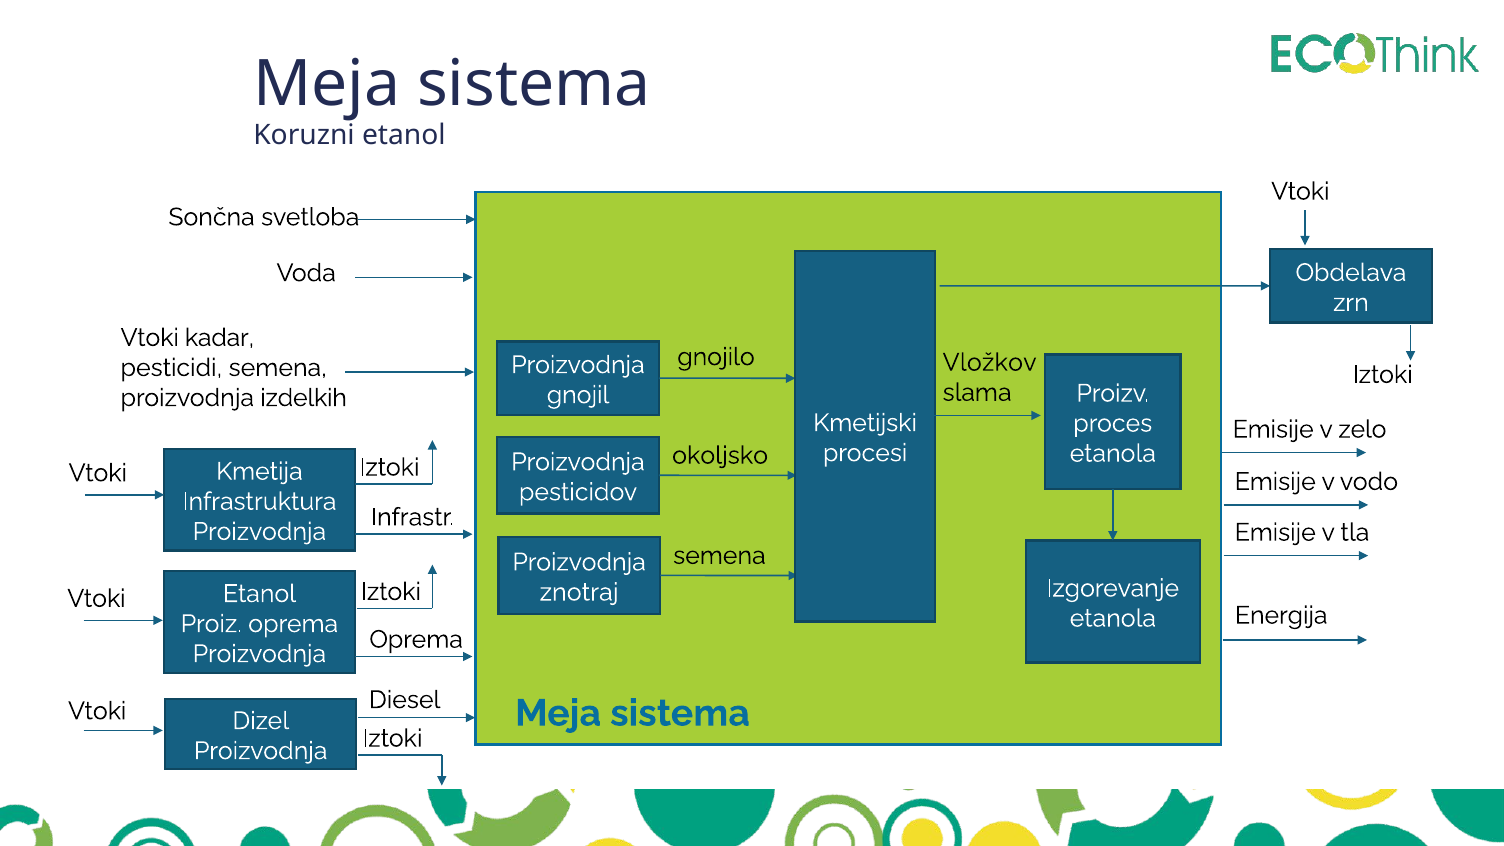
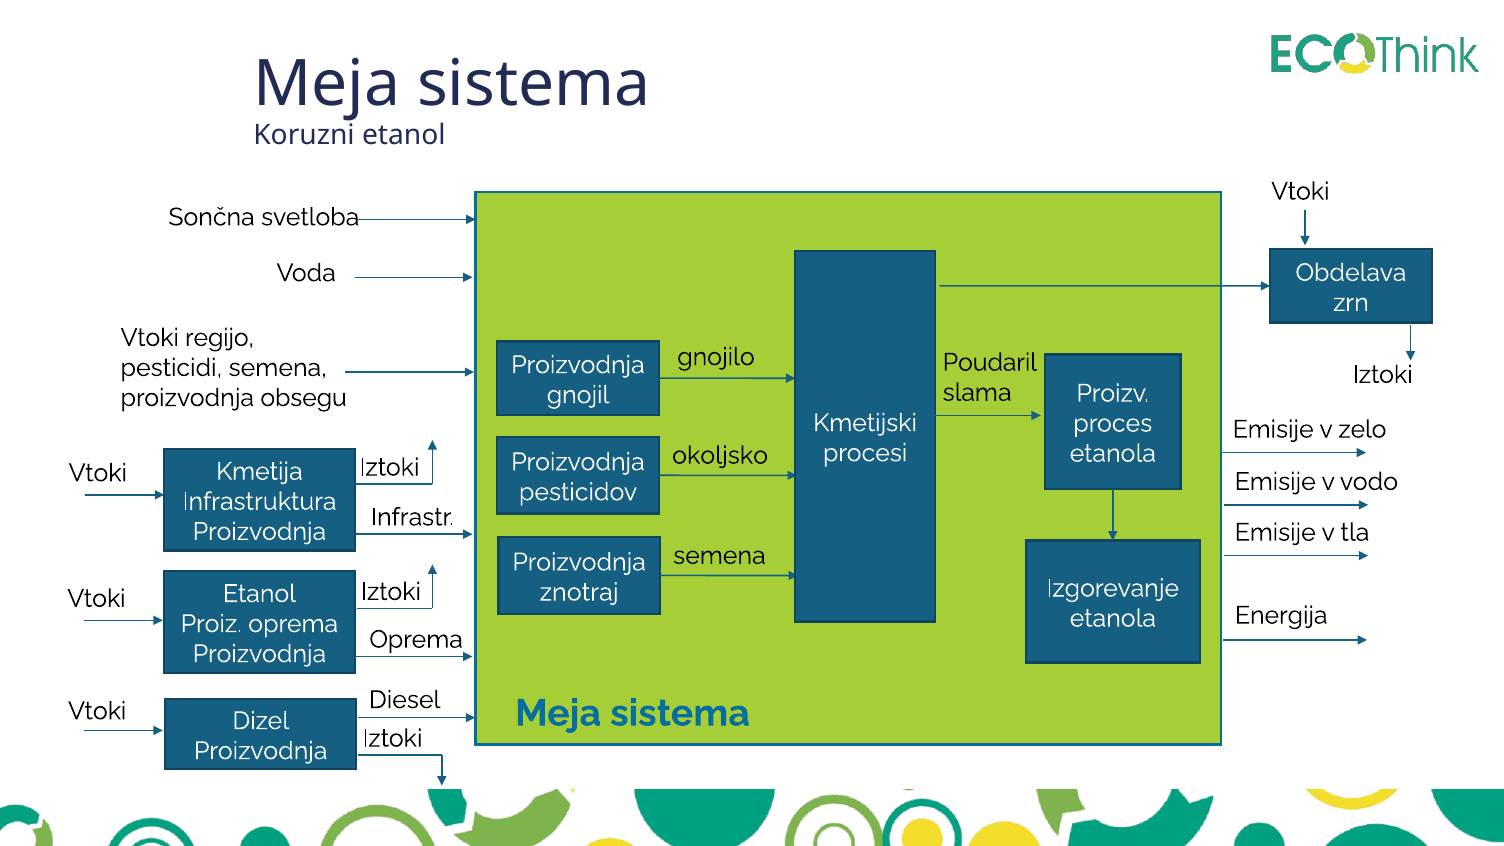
kadar: kadar -> regijo
Vložkov: Vložkov -> Poudaril
izdelkih: izdelkih -> obsegu
